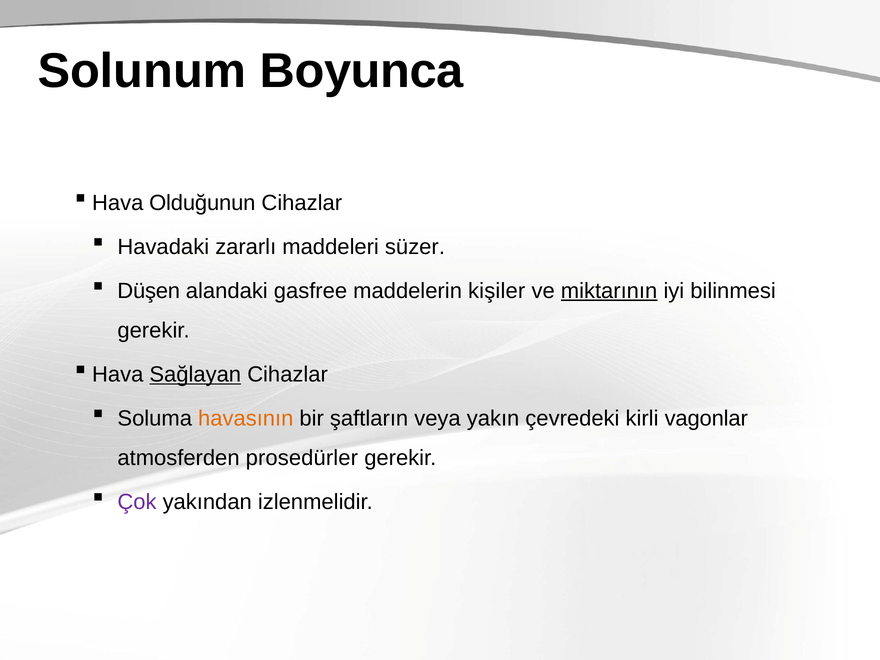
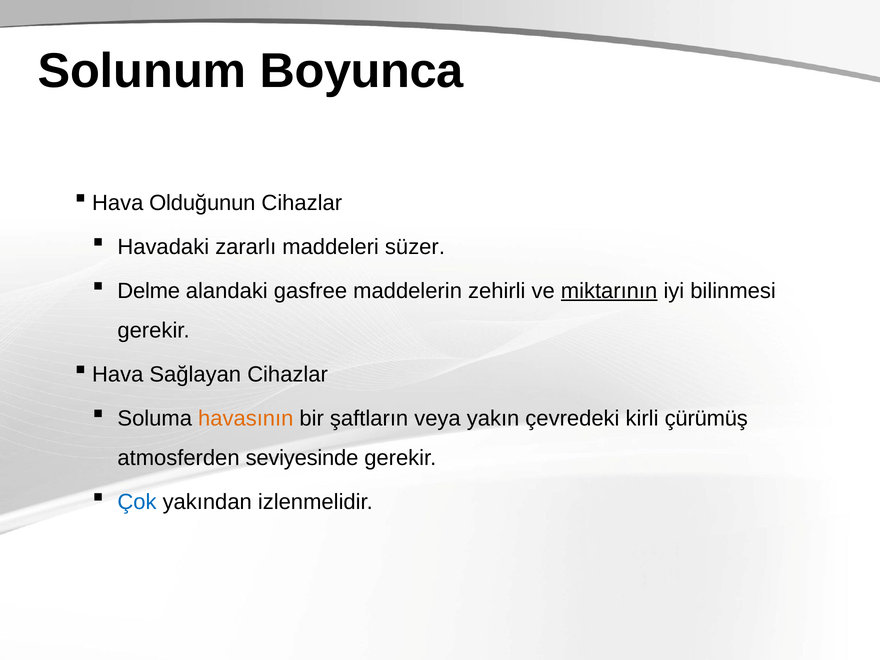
Düşen: Düşen -> Delme
kişiler: kişiler -> zehirli
Sağlayan underline: present -> none
vagonlar: vagonlar -> çürümüş
prosedürler: prosedürler -> seviyesinde
Çok colour: purple -> blue
